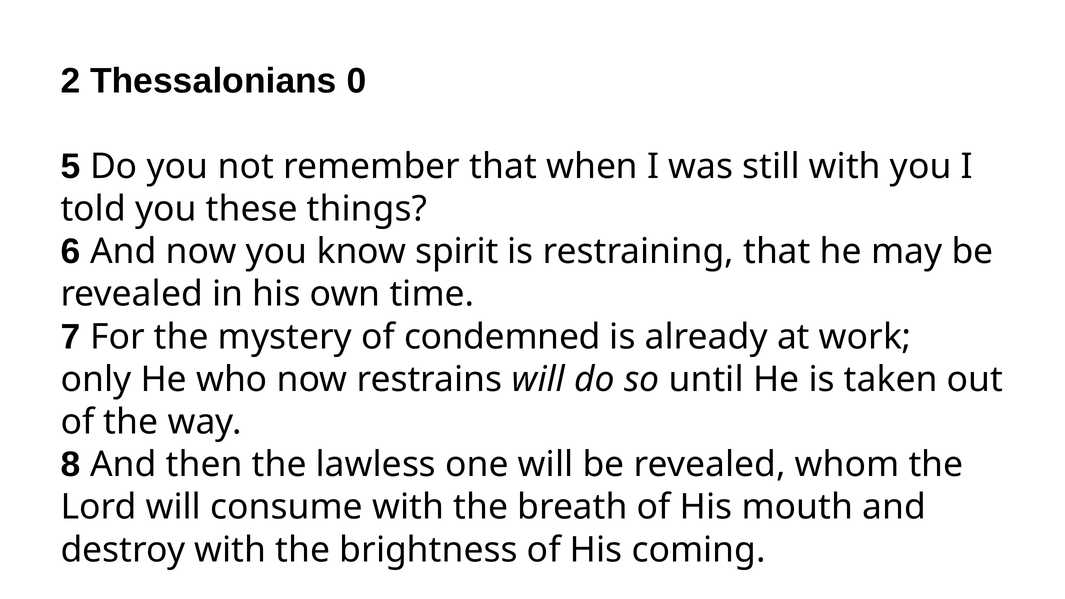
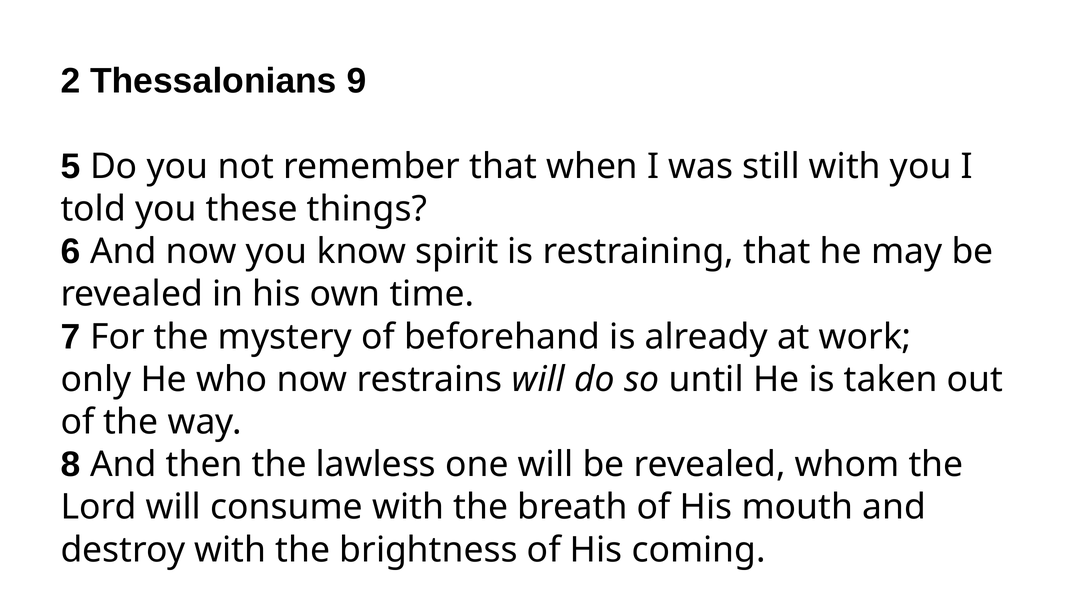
0: 0 -> 9
condemned: condemned -> beforehand
